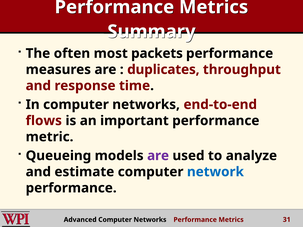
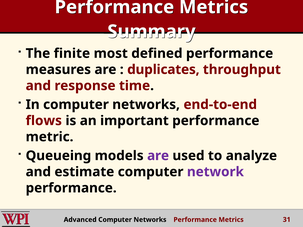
often: often -> finite
packets: packets -> defined
network colour: blue -> purple
